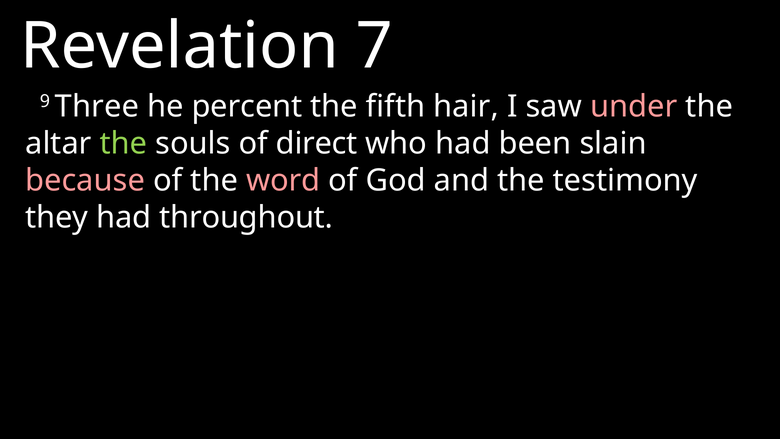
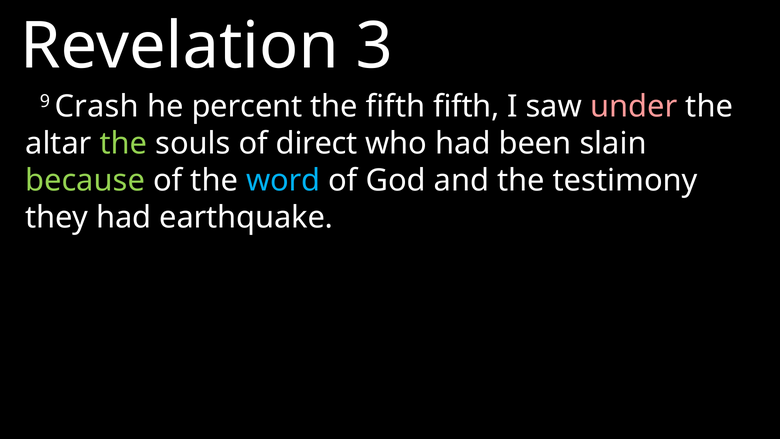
7: 7 -> 3
Three: Three -> Crash
fifth hair: hair -> fifth
because colour: pink -> light green
word colour: pink -> light blue
throughout: throughout -> earthquake
